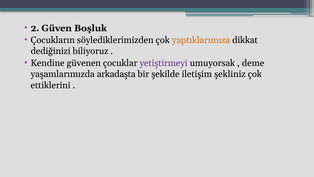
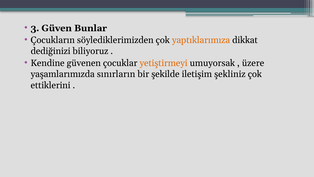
2: 2 -> 3
Boşluk: Boşluk -> Bunlar
yetiştirmeyi colour: purple -> orange
deme: deme -> üzere
arkadaşta: arkadaşta -> sınırların
